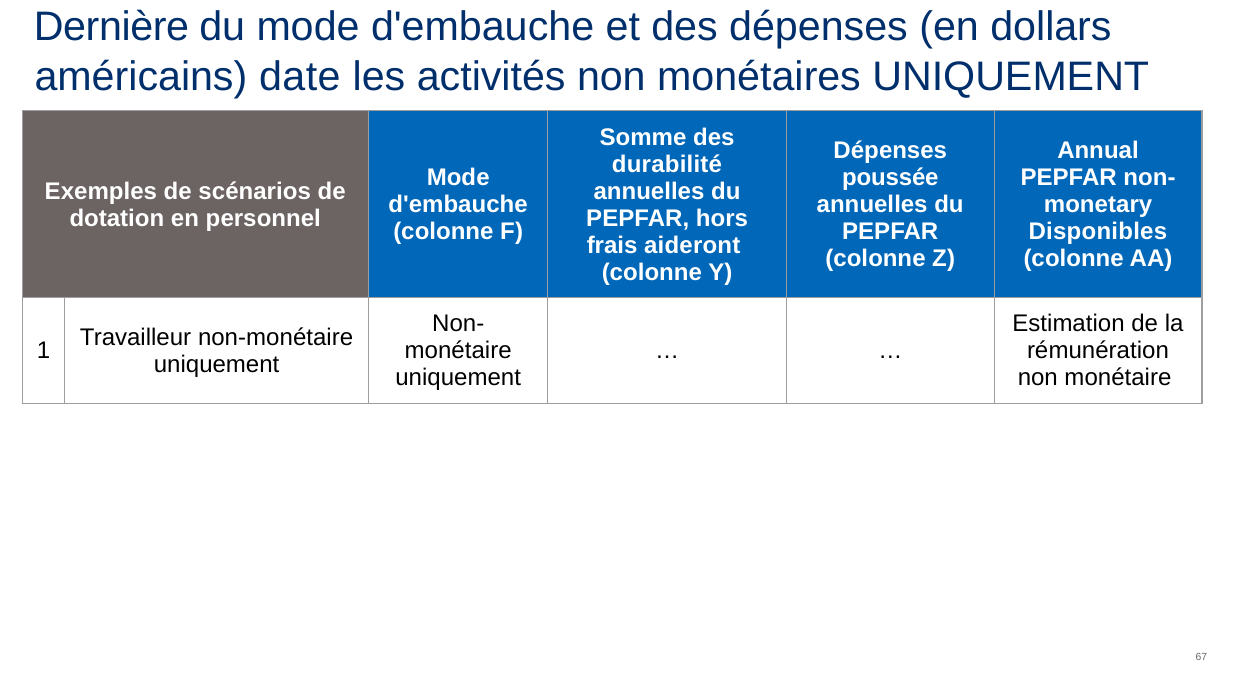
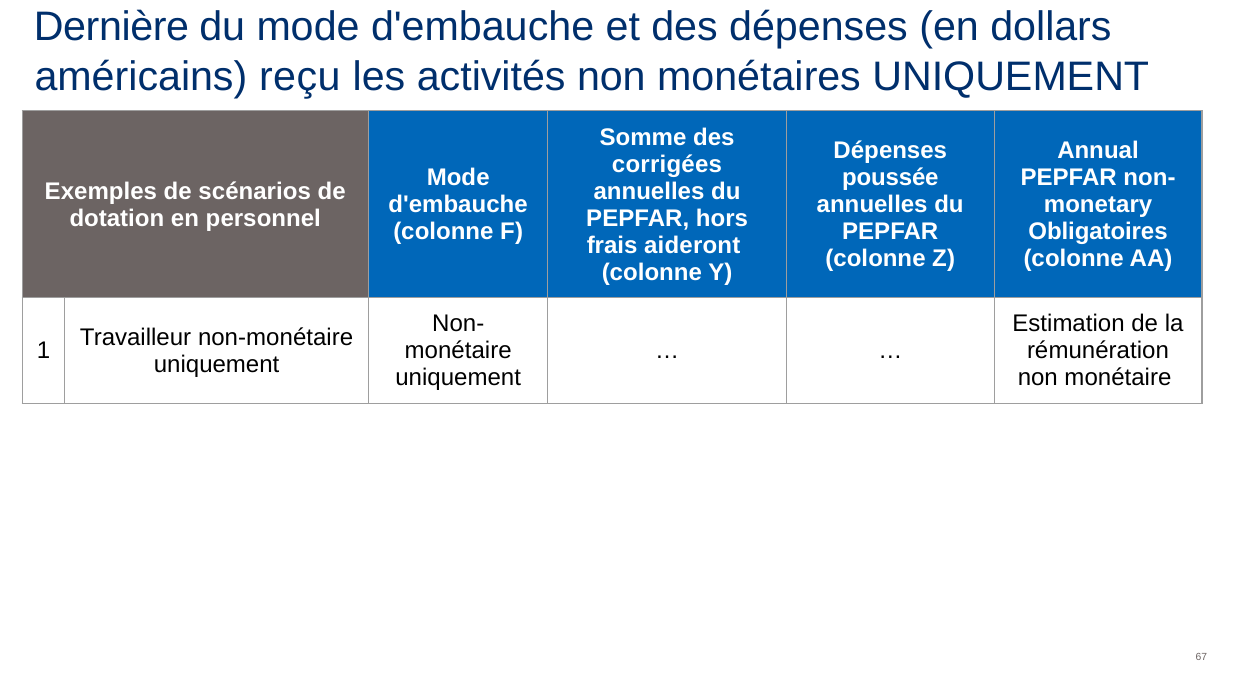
date: date -> reçu
durabilité: durabilité -> corrigées
Disponibles: Disponibles -> Obligatoires
